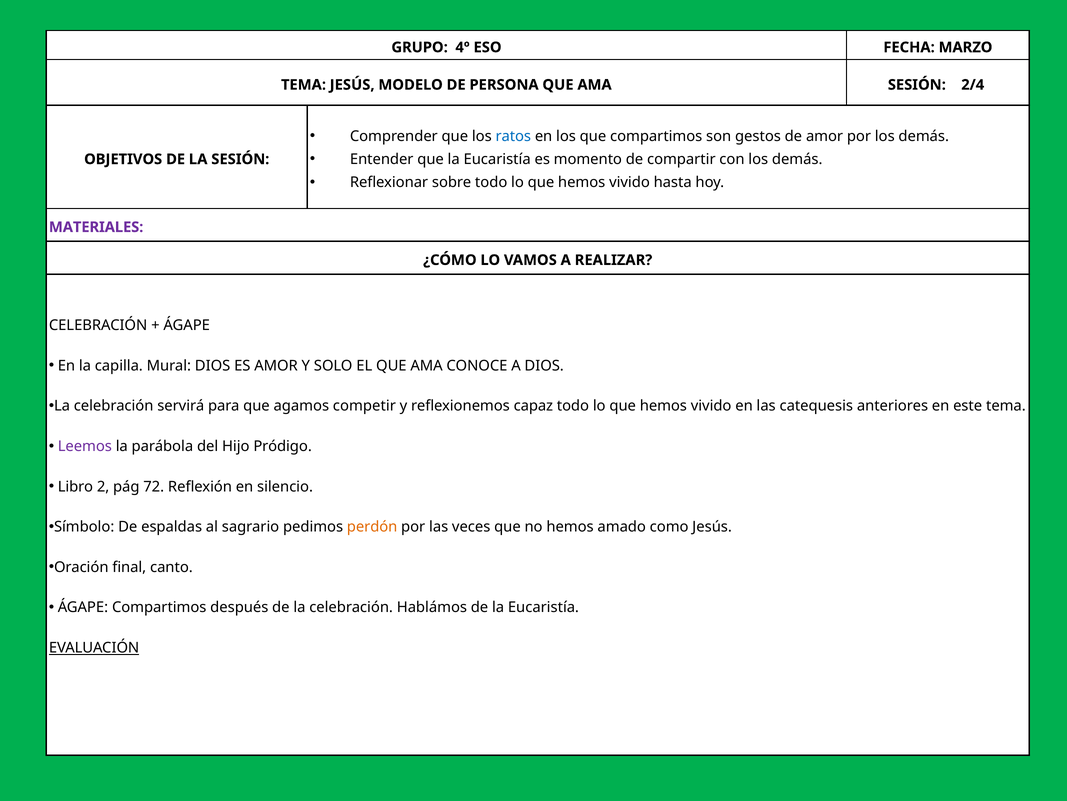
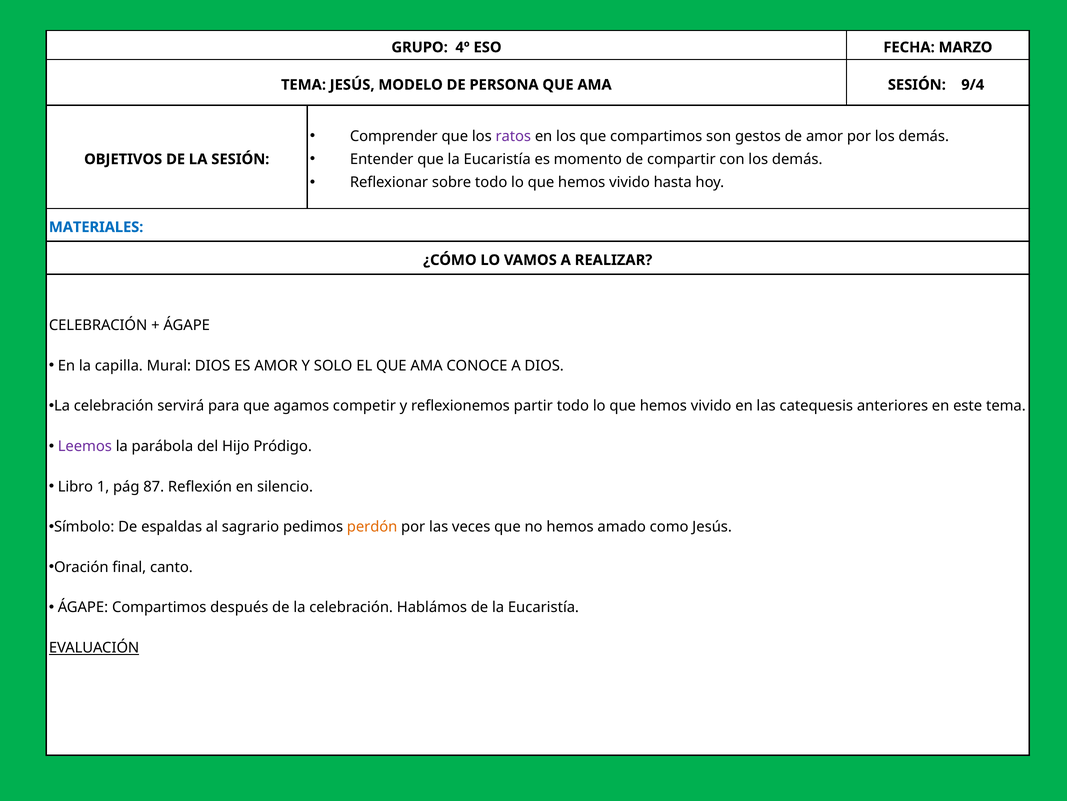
2/4: 2/4 -> 9/4
ratos colour: blue -> purple
MATERIALES colour: purple -> blue
capaz: capaz -> partir
2: 2 -> 1
72: 72 -> 87
